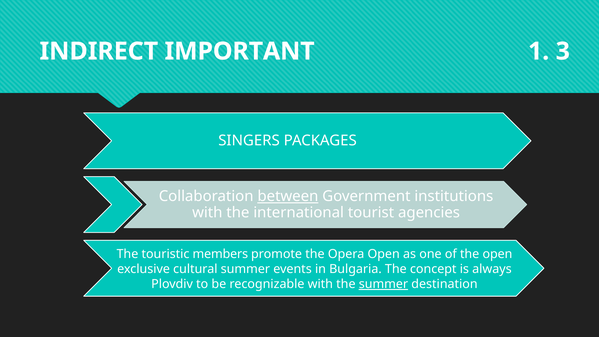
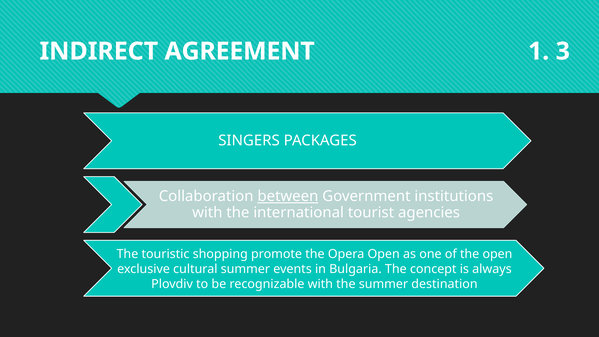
IMPORTANT: IMPORTANT -> AGREEMENT
members: members -> shopping
summer at (383, 284) underline: present -> none
